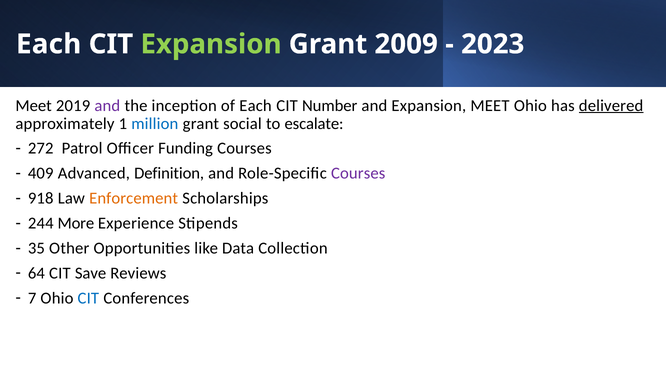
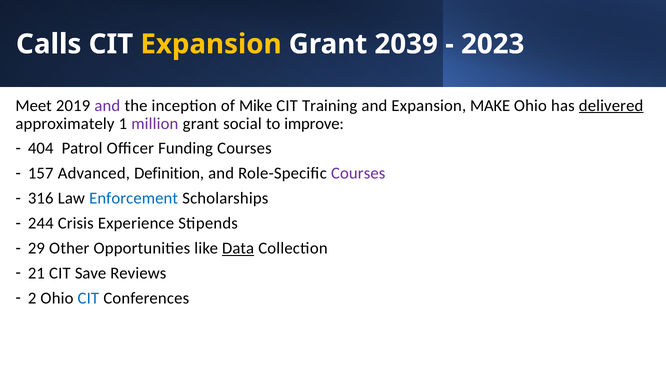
Each at (49, 44): Each -> Calls
Expansion at (211, 44) colour: light green -> yellow
2009: 2009 -> 2039
of Each: Each -> Mike
Number: Number -> Training
Expansion MEET: MEET -> MAKE
million colour: blue -> purple
escalate: escalate -> improve
272: 272 -> 404
409: 409 -> 157
918: 918 -> 316
Enforcement colour: orange -> blue
More: More -> Crisis
35: 35 -> 29
Data underline: none -> present
64: 64 -> 21
7: 7 -> 2
